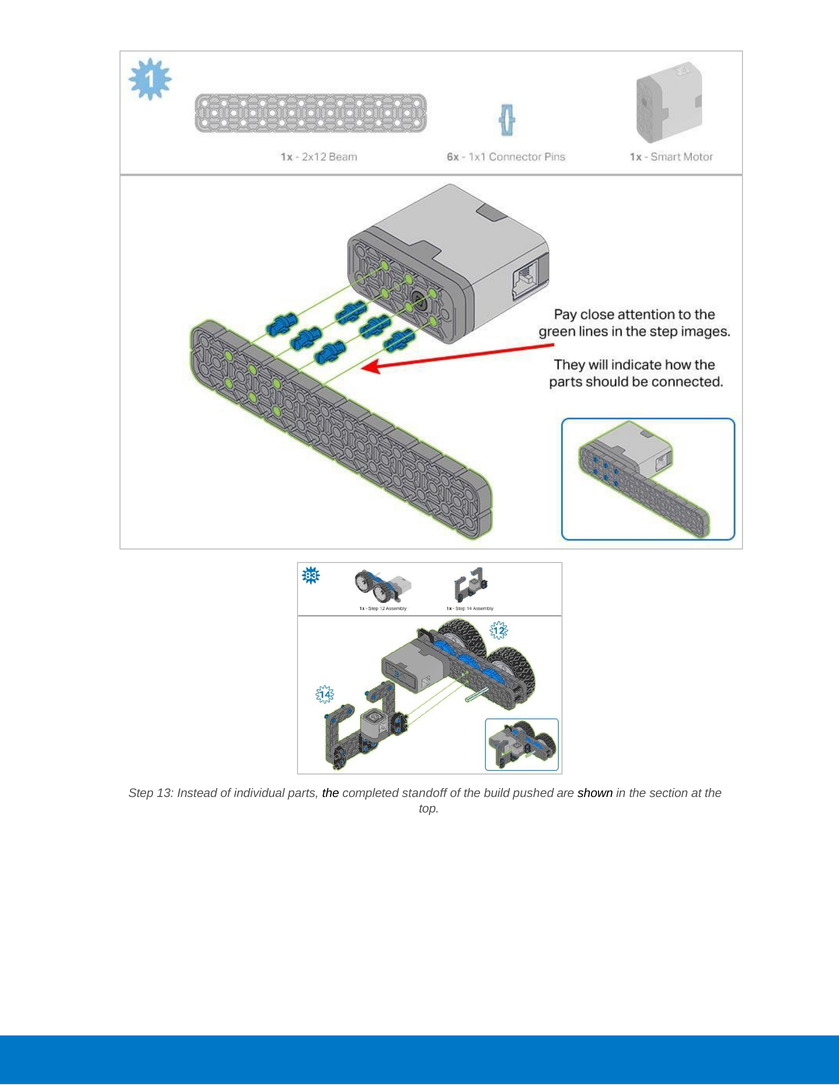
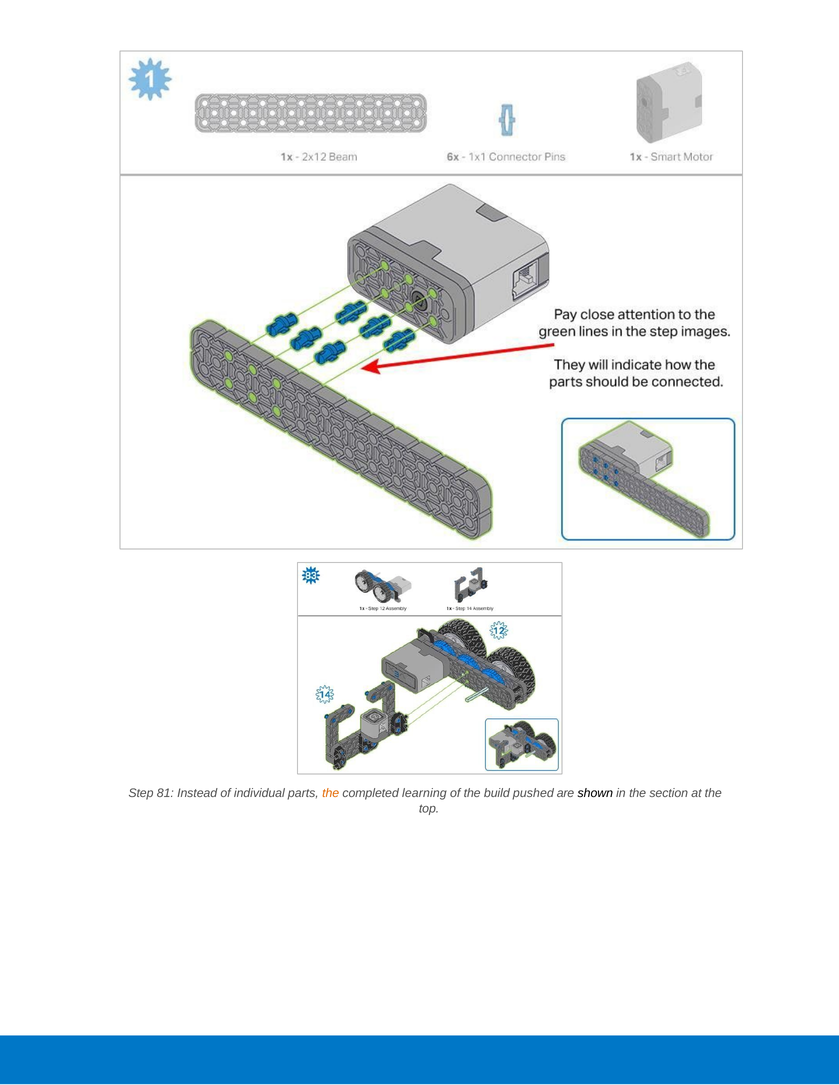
13: 13 -> 81
the at (331, 794) colour: black -> orange
standoff: standoff -> learning
